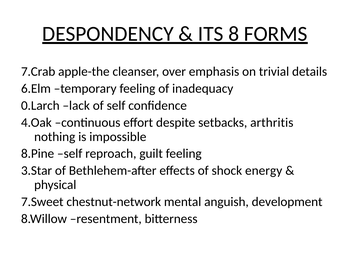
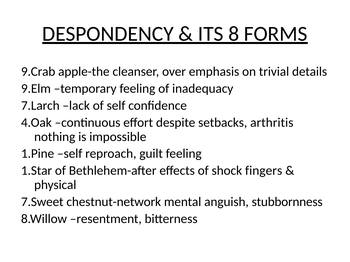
7.Crab: 7.Crab -> 9.Crab
6.Elm: 6.Elm -> 9.Elm
0.Larch: 0.Larch -> 7.Larch
8.Pine: 8.Pine -> 1.Pine
3.Star: 3.Star -> 1.Star
energy: energy -> fingers
development: development -> stubbornness
